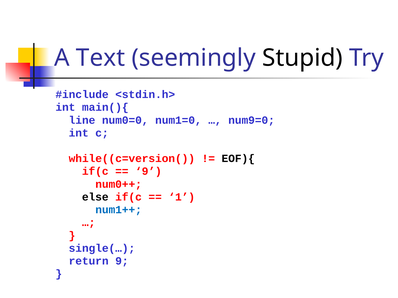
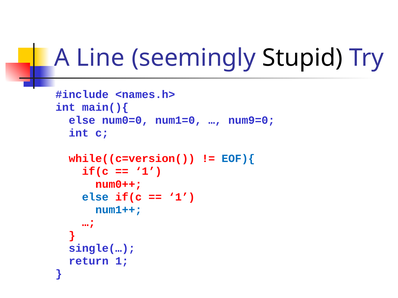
Text: Text -> Line
<stdin.h>: <stdin.h> -> <names.h>
line at (82, 120): line -> else
EOF){ colour: black -> blue
9 at (148, 172): 9 -> 1
else at (95, 197) colour: black -> blue
return 9: 9 -> 1
